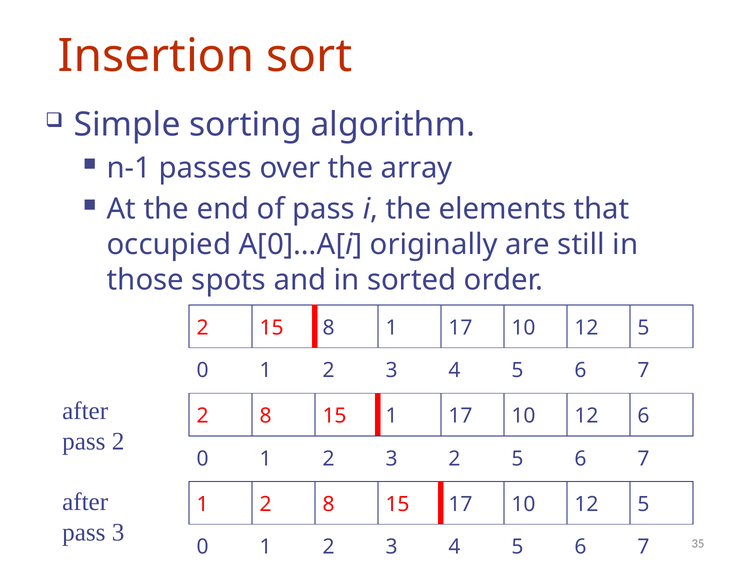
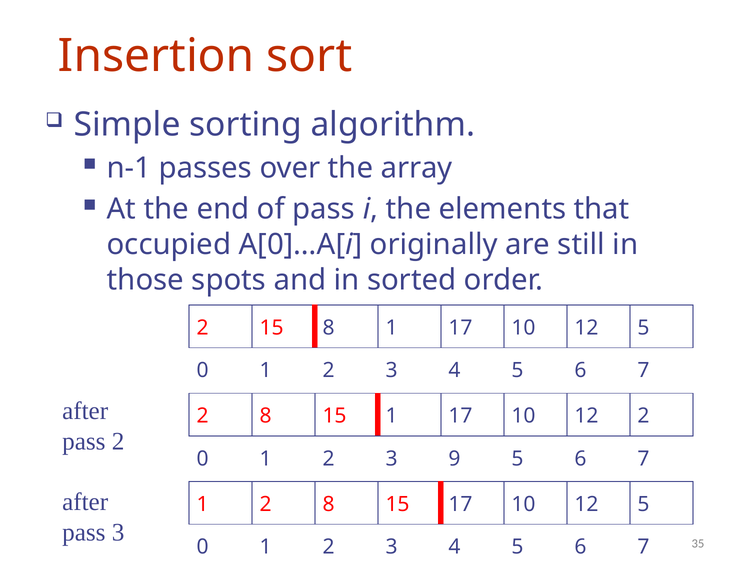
12 6: 6 -> 2
2 3 2: 2 -> 9
